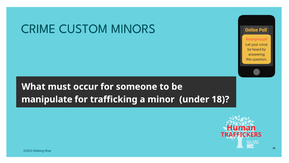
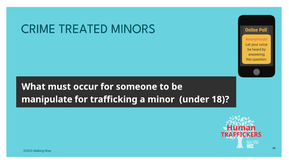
CUSTOM: CUSTOM -> TREATED
